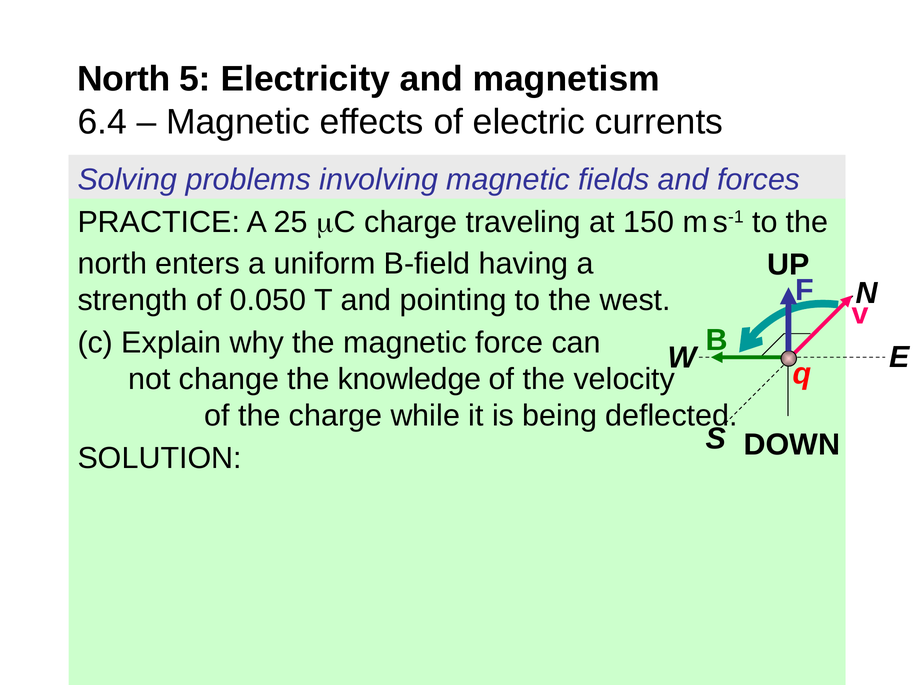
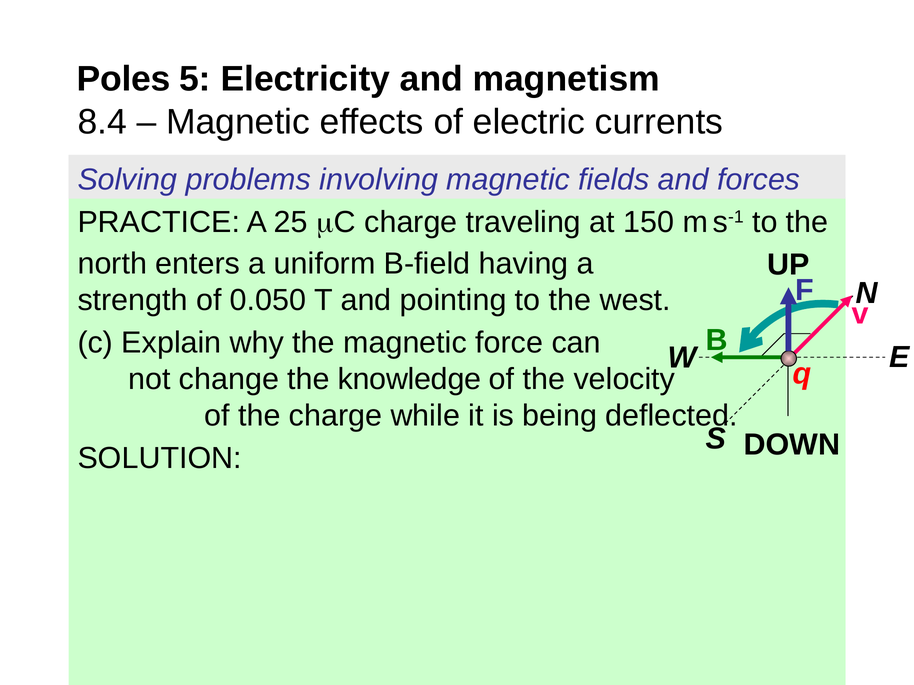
North at (124, 79): North -> Poles
6.4: 6.4 -> 8.4
